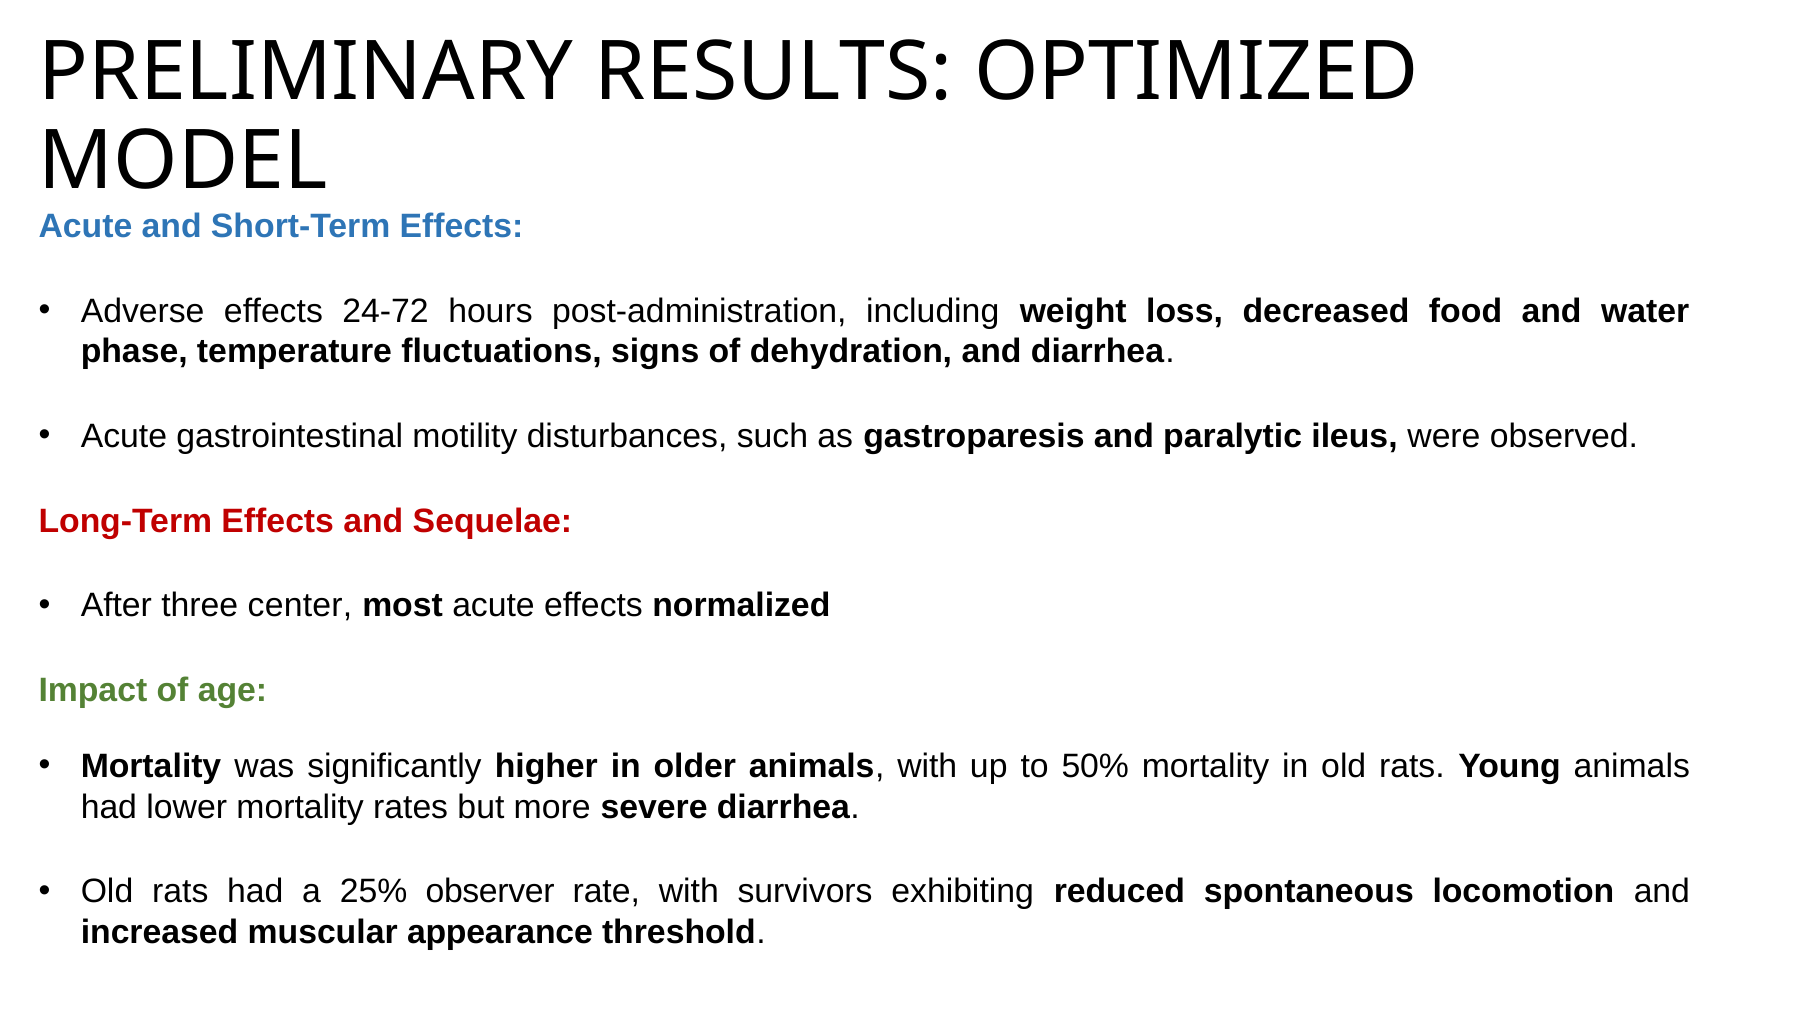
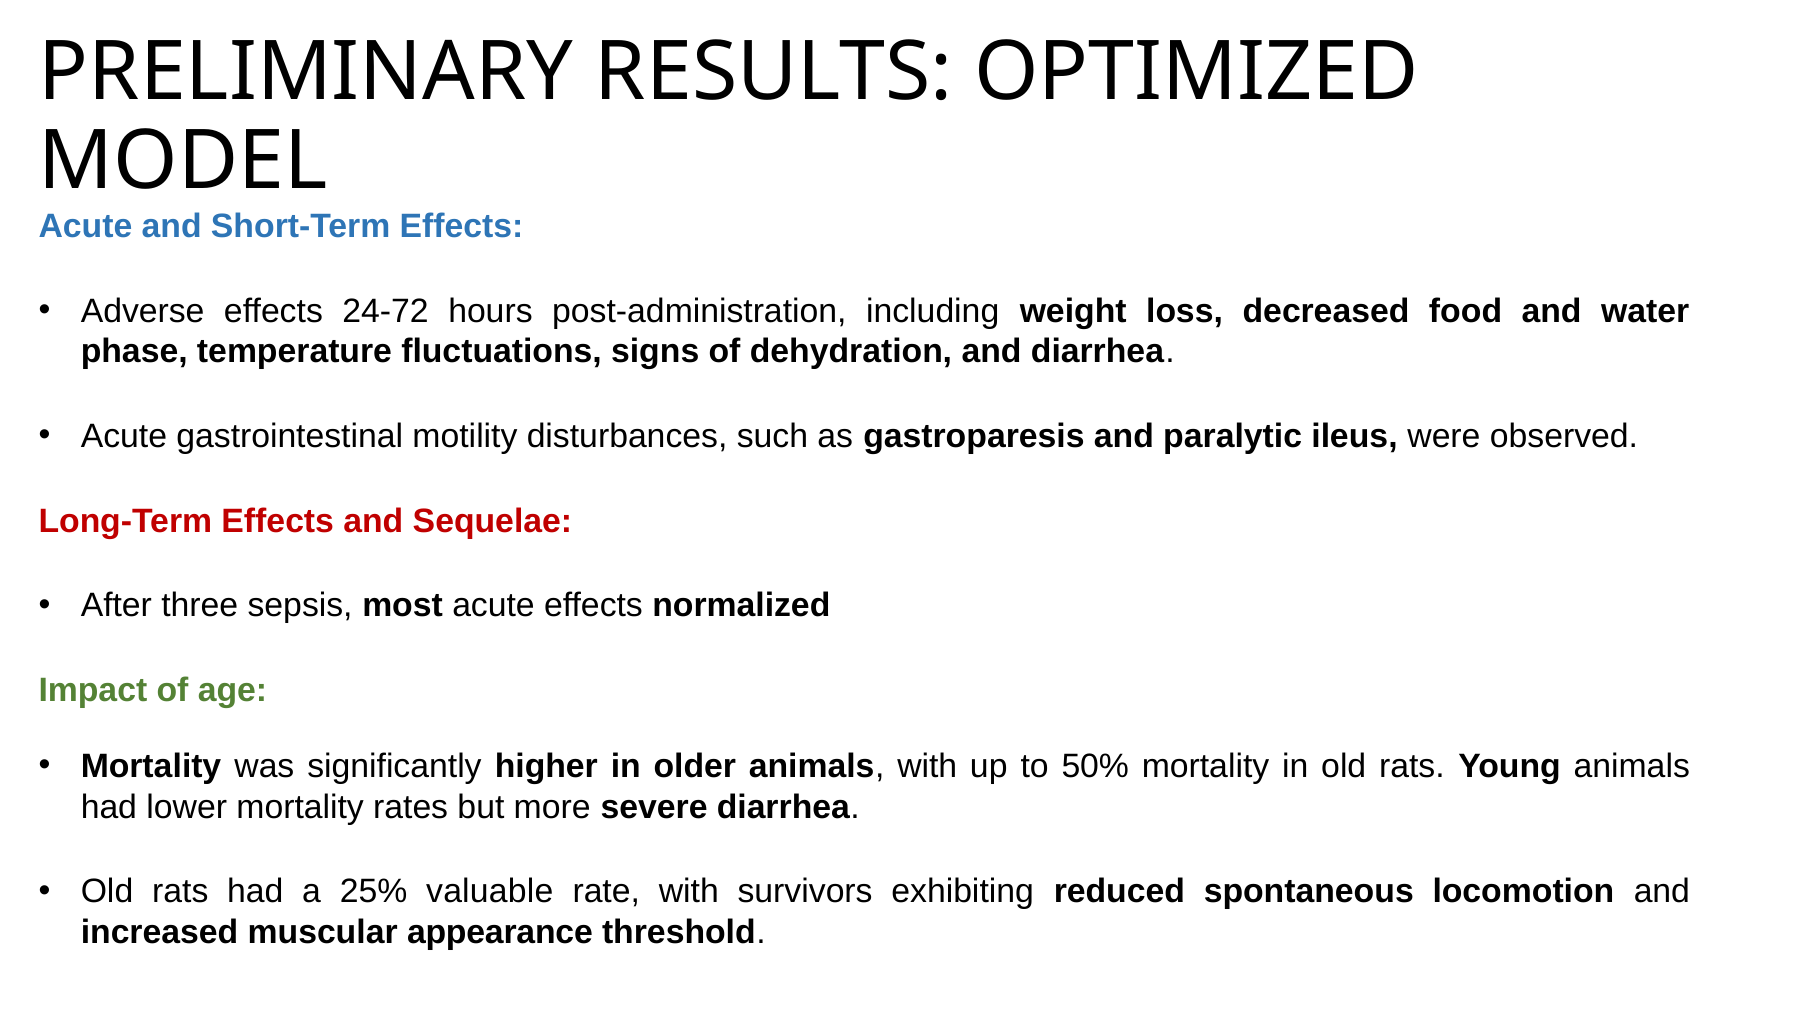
center: center -> sepsis
observer: observer -> valuable
